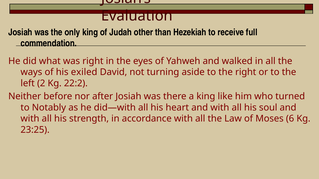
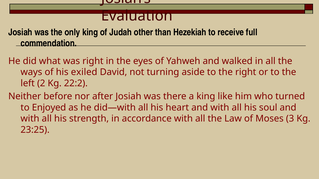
Notably: Notably -> Enjoyed
6: 6 -> 3
